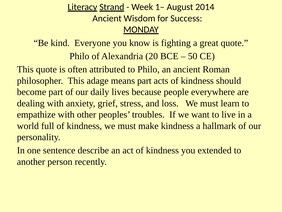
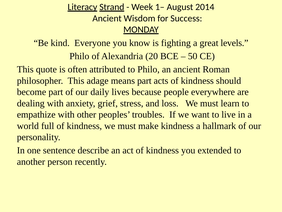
great quote: quote -> levels
